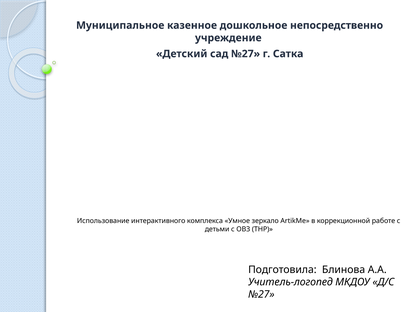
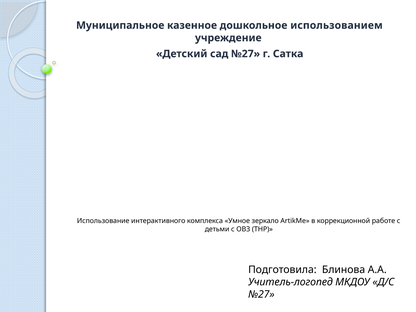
непосредственно: непосредственно -> использованием
